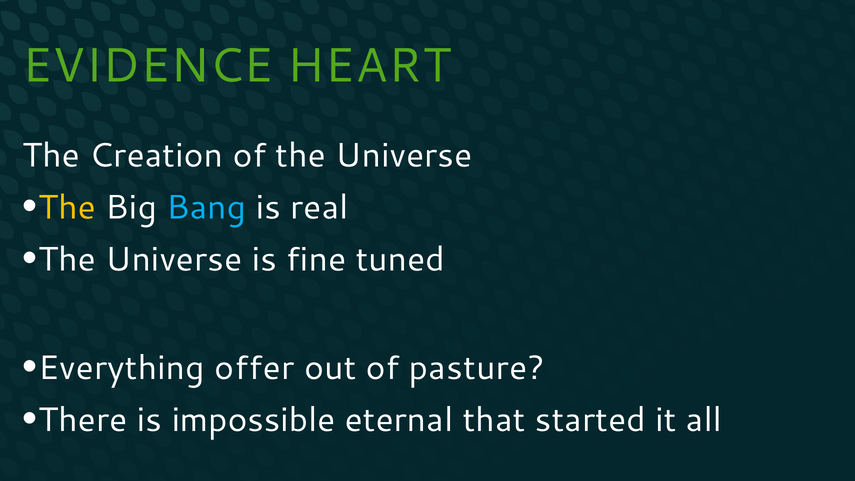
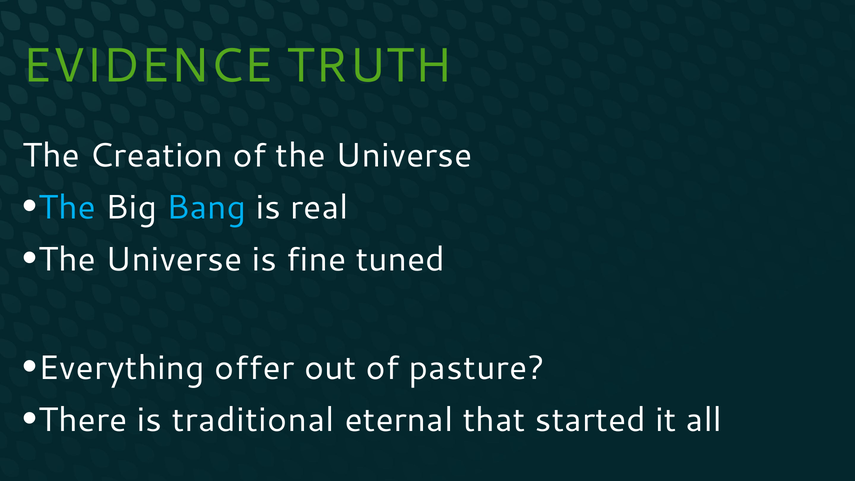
HEART: HEART -> TRUTH
The at (67, 208) colour: yellow -> light blue
impossible: impossible -> traditional
